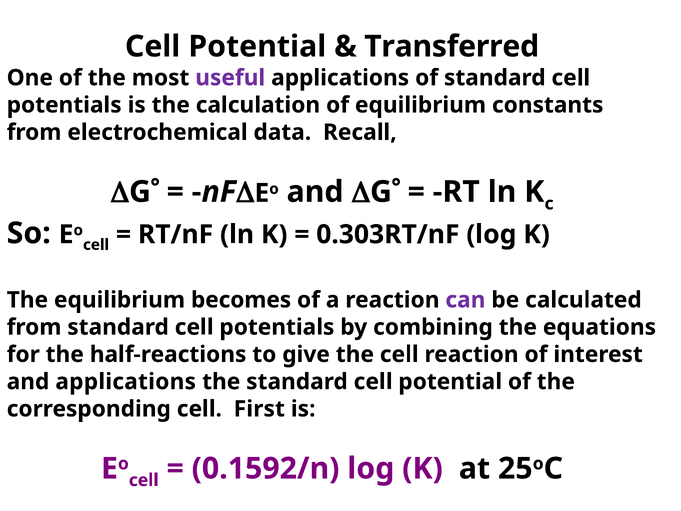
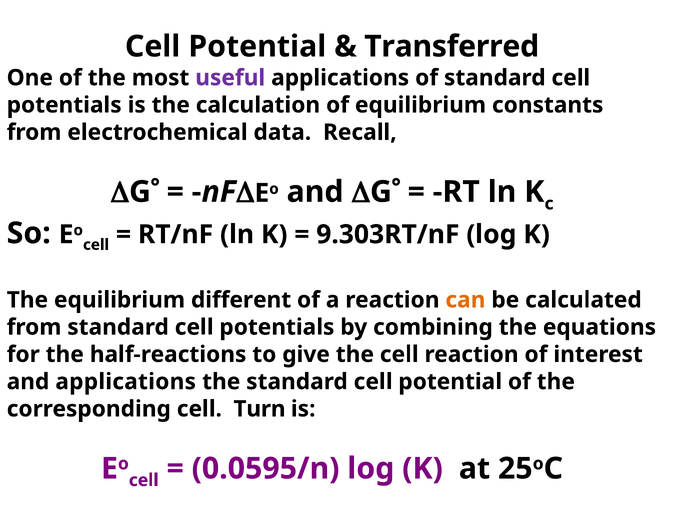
0.303RT/nF: 0.303RT/nF -> 9.303RT/nF
becomes: becomes -> different
can colour: purple -> orange
First: First -> Turn
0.1592/n: 0.1592/n -> 0.0595/n
